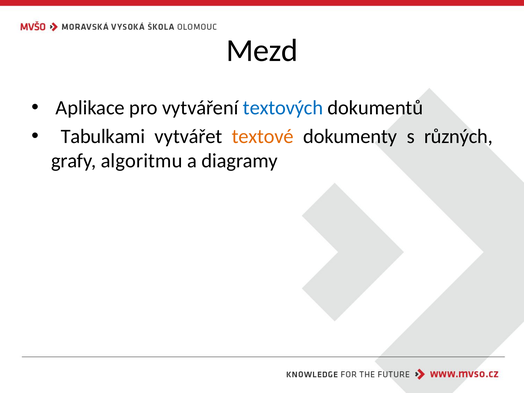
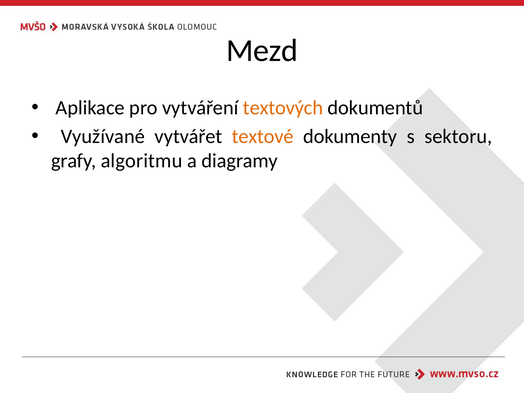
textových colour: blue -> orange
Tabulkami: Tabulkami -> Využívané
různých: různých -> sektoru
